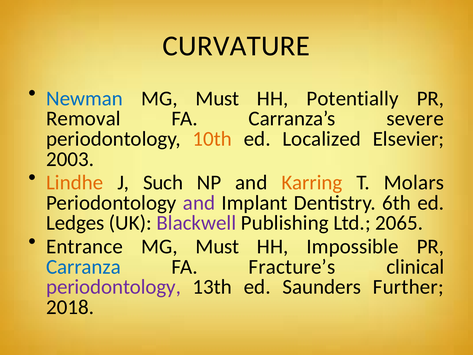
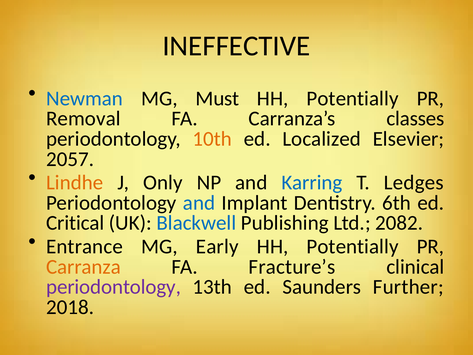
CURVATURE: CURVATURE -> INEFFECTIVE
severe: severe -> classes
2003: 2003 -> 2057
Such: Such -> Only
Karring colour: orange -> blue
Molars: Molars -> Ledges
and at (199, 203) colour: purple -> blue
Ledges: Ledges -> Critical
Blackwell colour: purple -> blue
2065: 2065 -> 2082
Must at (217, 246): Must -> Early
Impossible at (353, 246): Impossible -> Potentially
Carranza colour: blue -> orange
